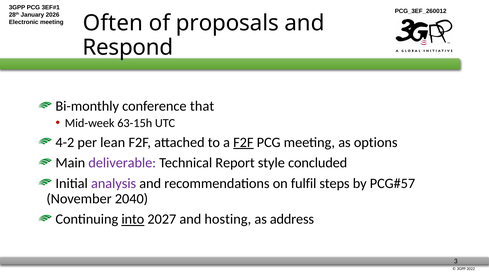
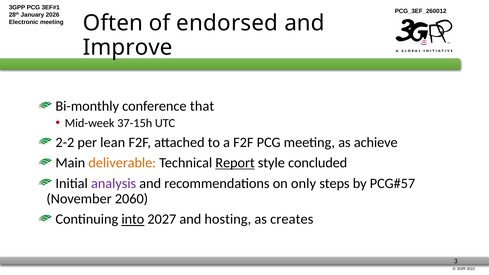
proposals: proposals -> endorsed
Respond: Respond -> Improve
63-15h: 63-15h -> 37-15h
4-2: 4-2 -> 2-2
F2F at (243, 142) underline: present -> none
options: options -> achieve
deliverable colour: purple -> orange
Report underline: none -> present
fulfil: fulfil -> only
2040: 2040 -> 2060
address: address -> creates
